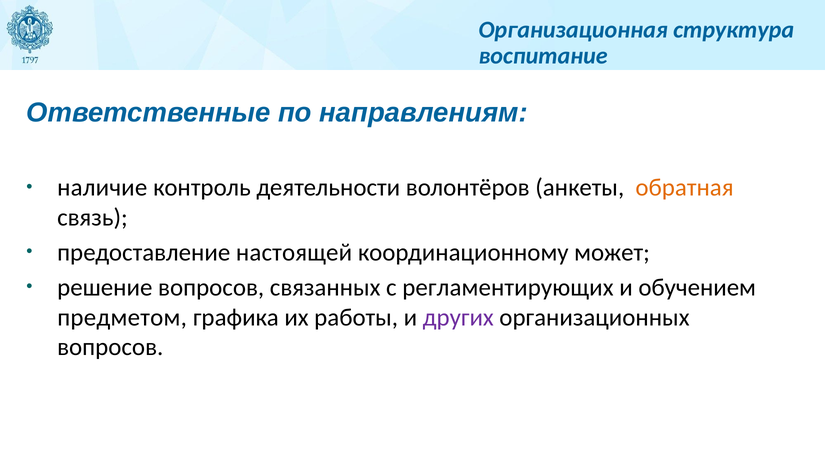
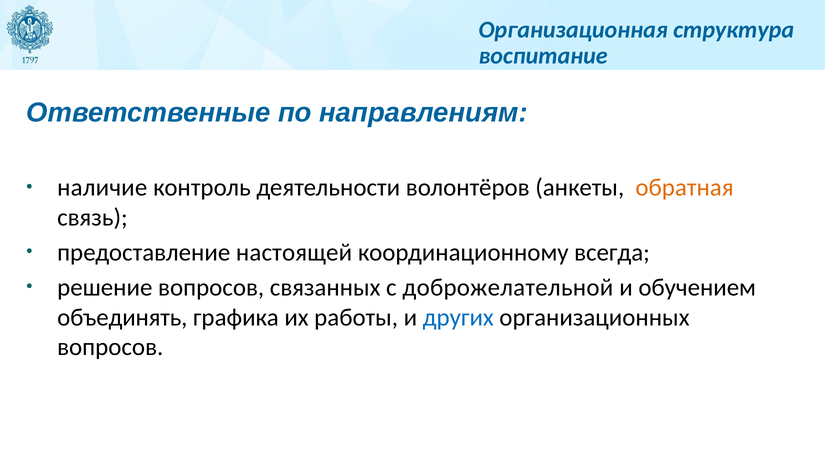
может: может -> всегда
регламентирующих: регламентирующих -> доброжелательной
предметом: предметом -> объединять
других colour: purple -> blue
